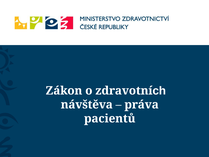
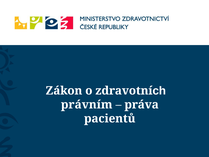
návštěva: návštěva -> právním
